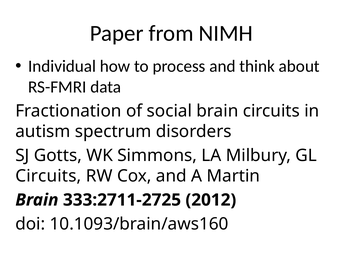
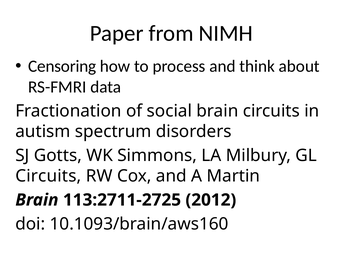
Individual: Individual -> Censoring
333:2711-2725: 333:2711-2725 -> 113:2711-2725
